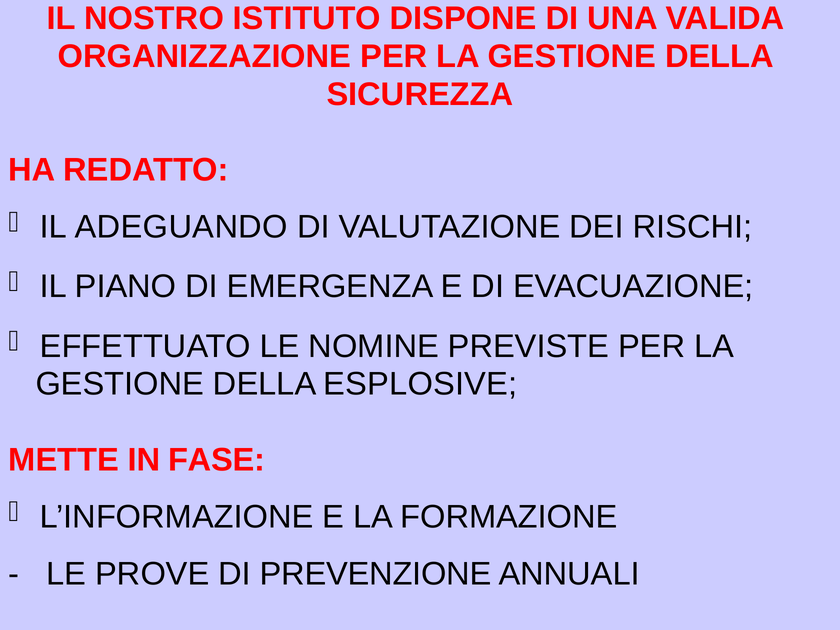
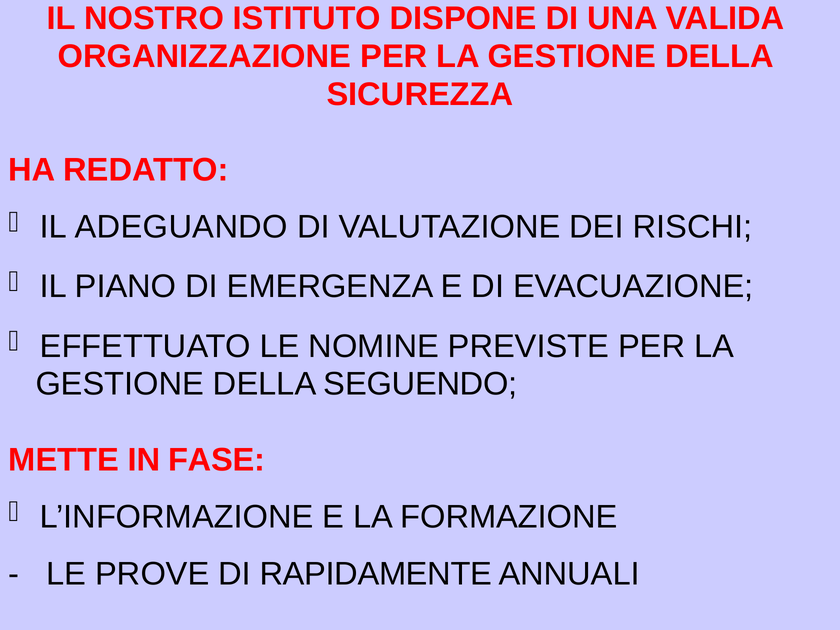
ESPLOSIVE: ESPLOSIVE -> SEGUENDO
PREVENZIONE: PREVENZIONE -> RAPIDAMENTE
